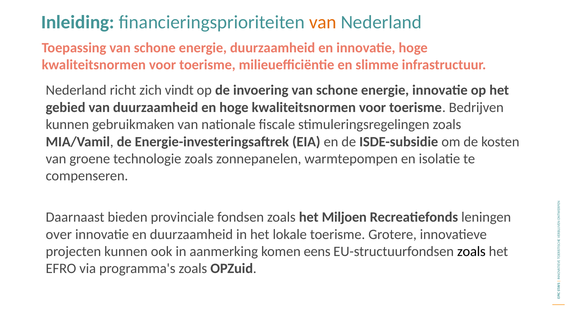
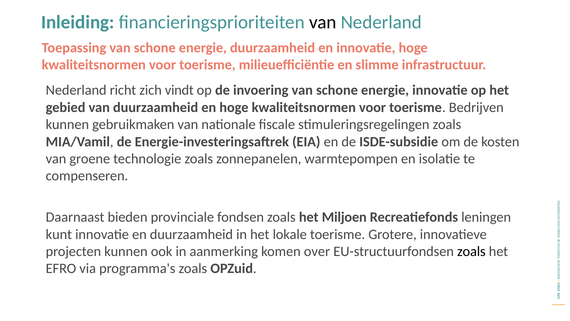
van at (323, 22) colour: orange -> black
over: over -> kunt
eens: eens -> over
